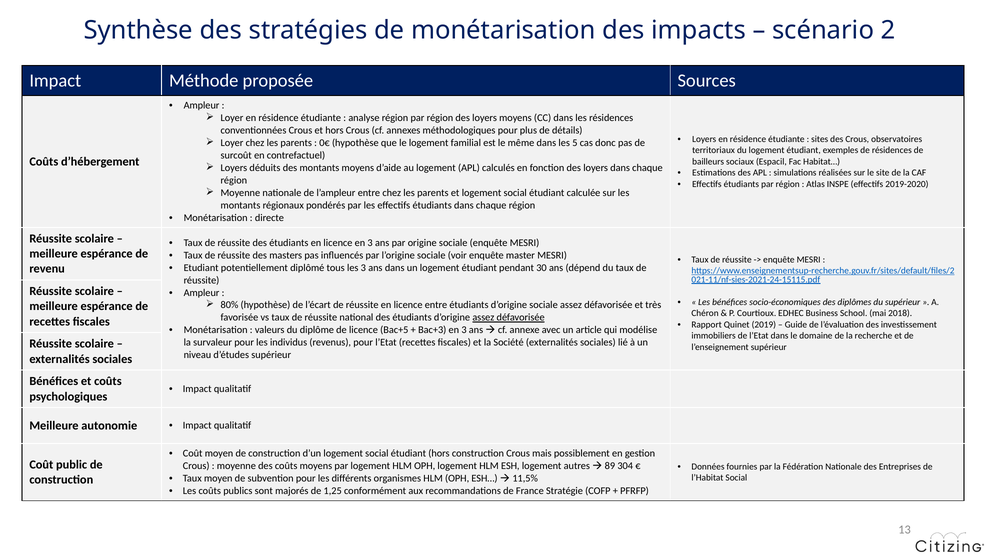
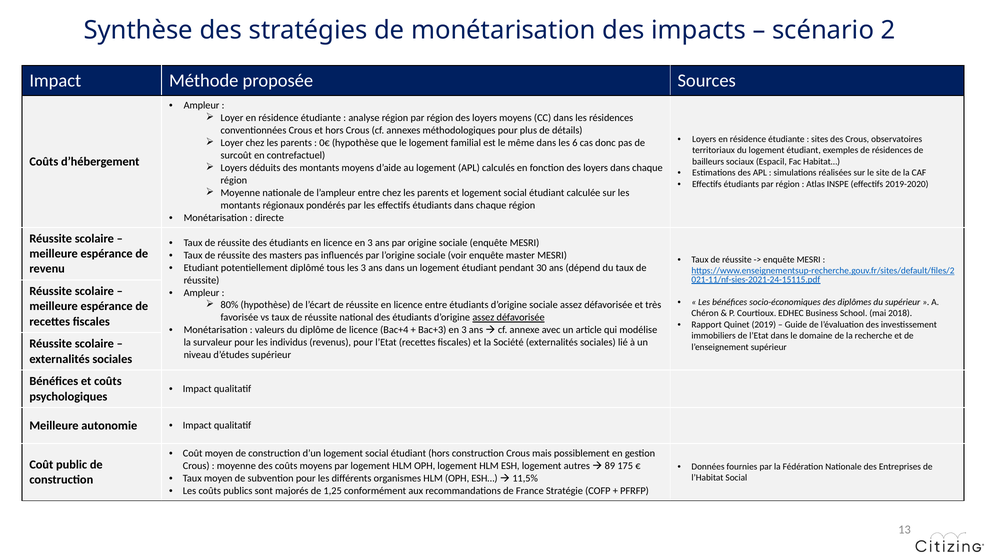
5: 5 -> 6
Bac+5: Bac+5 -> Bac+4
304: 304 -> 175
